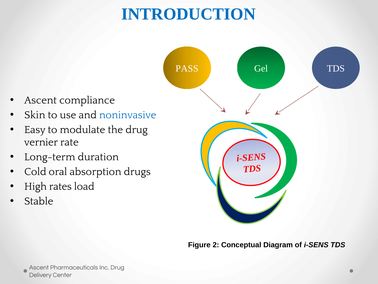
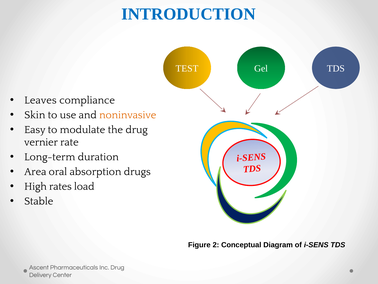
PASS: PASS -> TEST
Ascent at (41, 100): Ascent -> Leaves
noninvasive colour: blue -> orange
Cold: Cold -> Area
